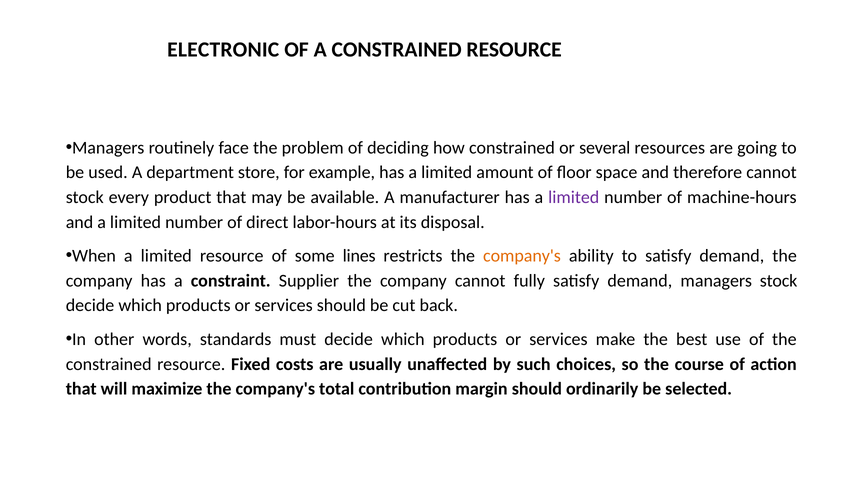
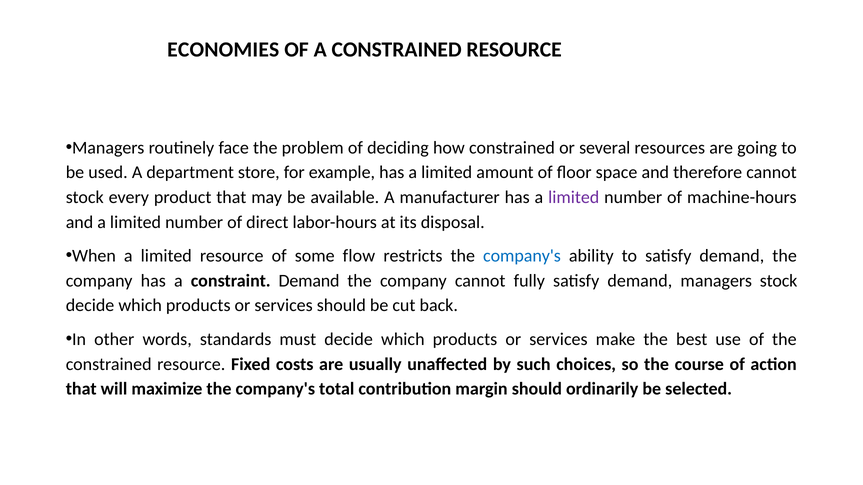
ELECTRONIC: ELECTRONIC -> ECONOMIES
lines: lines -> flow
company's at (522, 256) colour: orange -> blue
constraint Supplier: Supplier -> Demand
